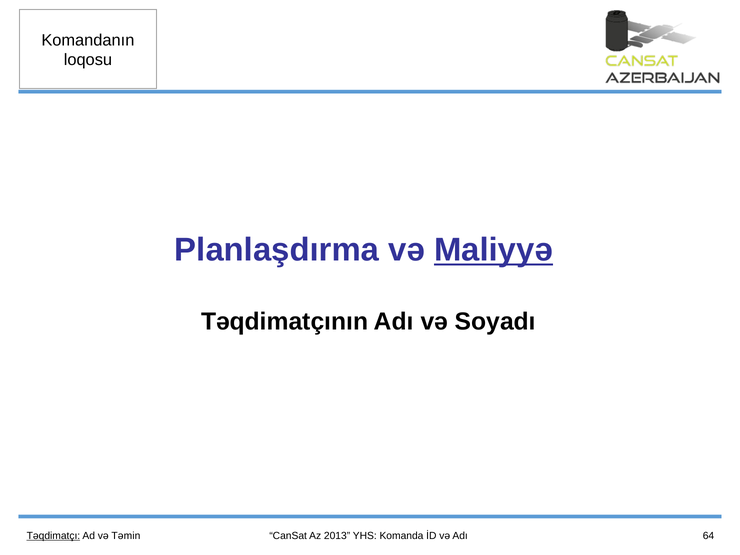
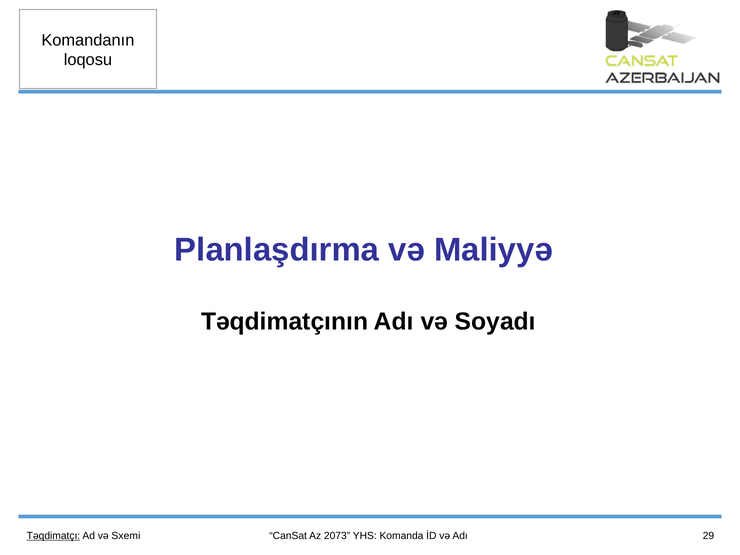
Maliyyə underline: present -> none
Təmin: Təmin -> Sxemi
2013: 2013 -> 2073
64: 64 -> 29
